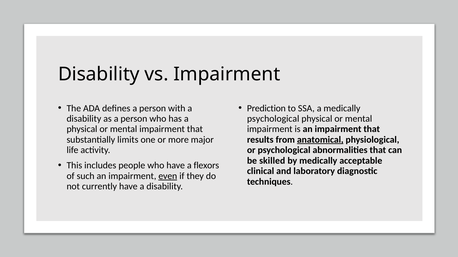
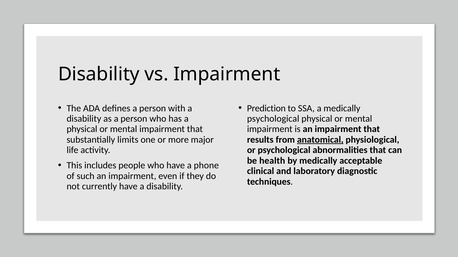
skilled: skilled -> health
flexors: flexors -> phone
even underline: present -> none
